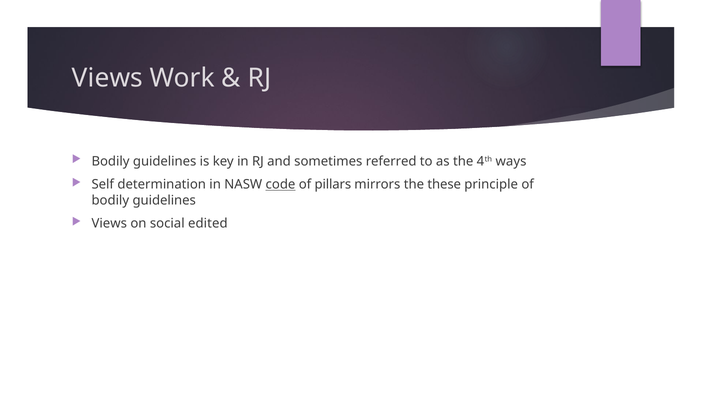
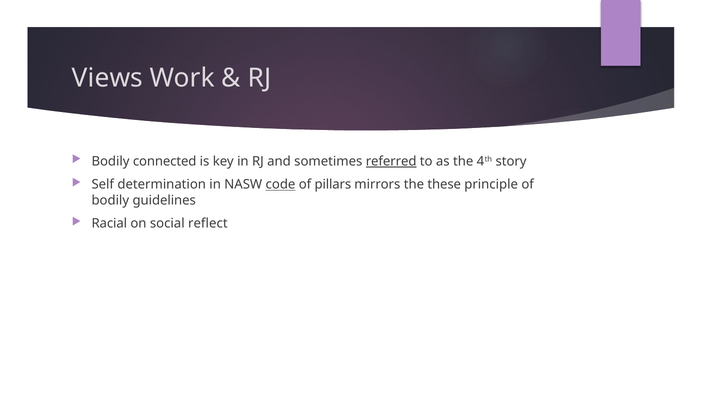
guidelines at (165, 161): guidelines -> connected
referred underline: none -> present
ways: ways -> story
Views at (109, 223): Views -> Racial
edited: edited -> reflect
